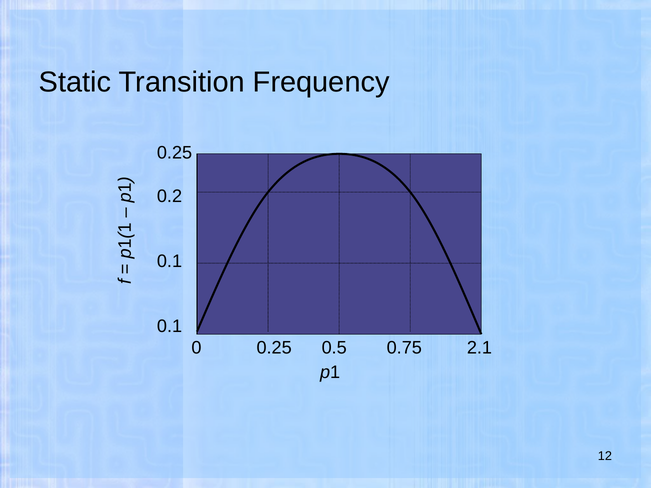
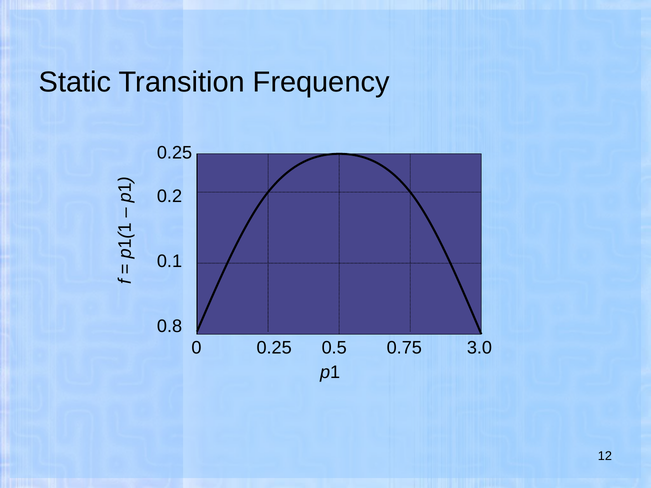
0.1 at (170, 327): 0.1 -> 0.8
2.1: 2.1 -> 3.0
